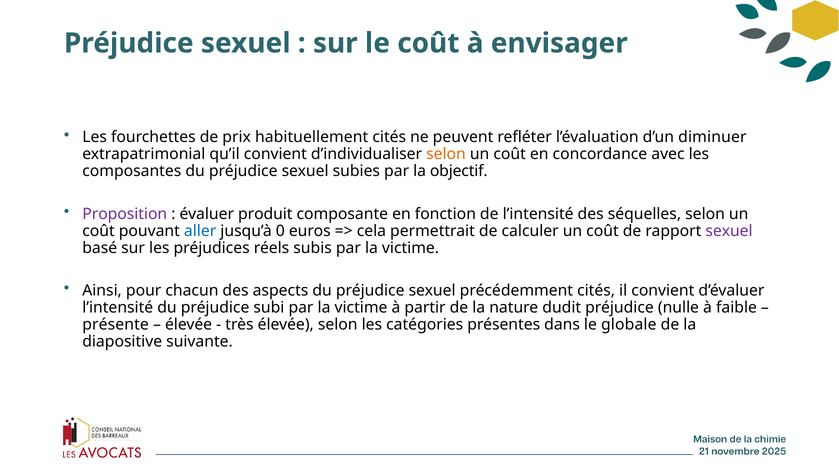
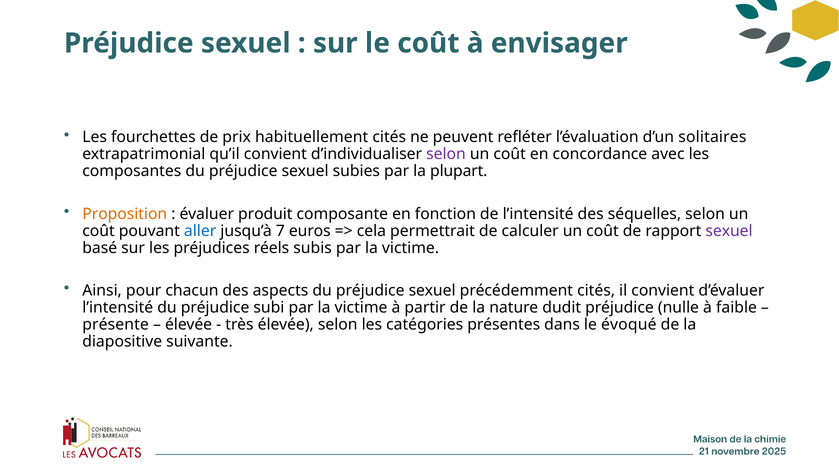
diminuer: diminuer -> solitaires
selon at (446, 154) colour: orange -> purple
objectif: objectif -> plupart
Proposition colour: purple -> orange
0: 0 -> 7
globale: globale -> évoqué
